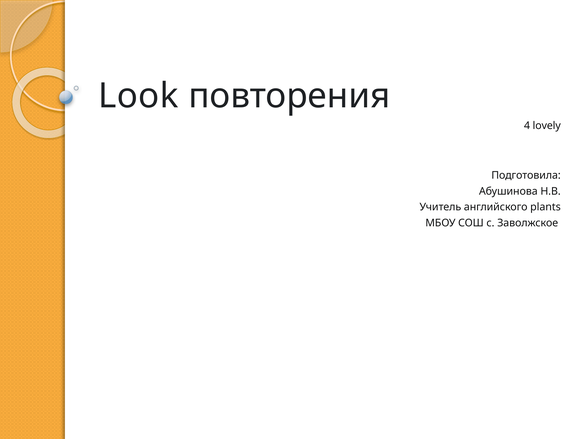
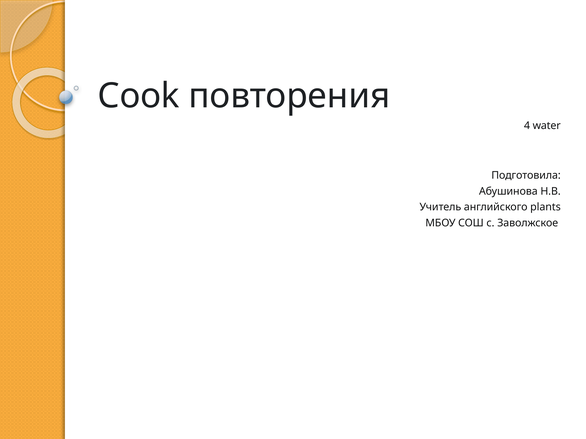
Look: Look -> Cook
lovely: lovely -> water
